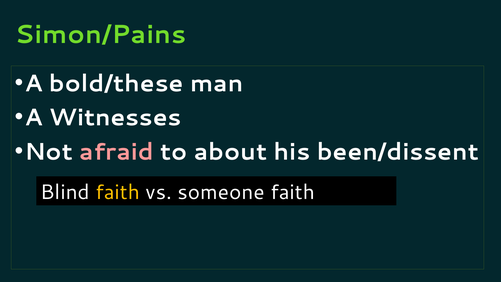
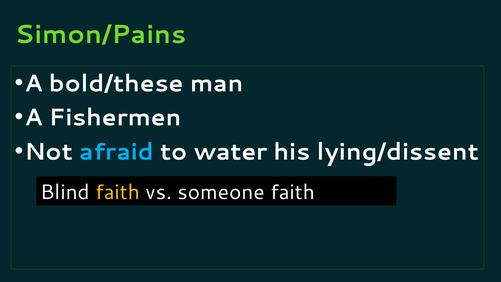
Witnesses: Witnesses -> Fishermen
afraid colour: pink -> light blue
about: about -> water
been/dissent: been/dissent -> lying/dissent
